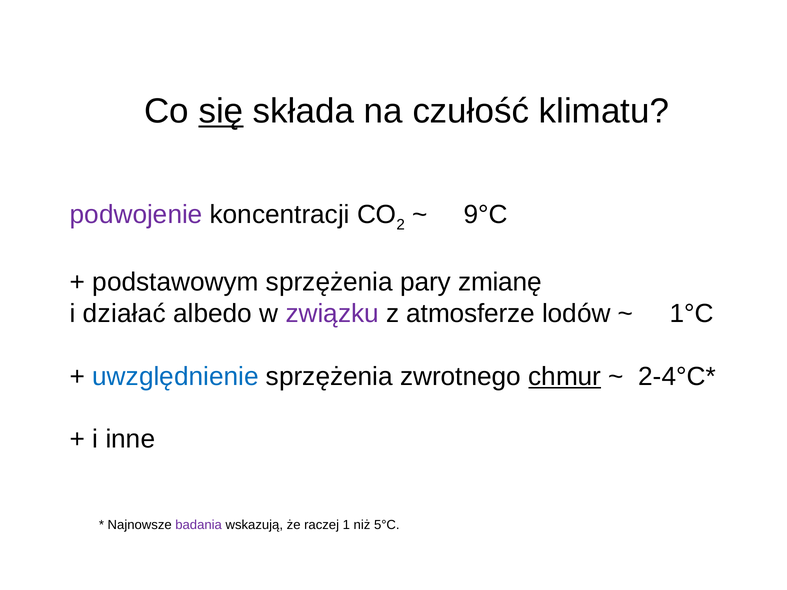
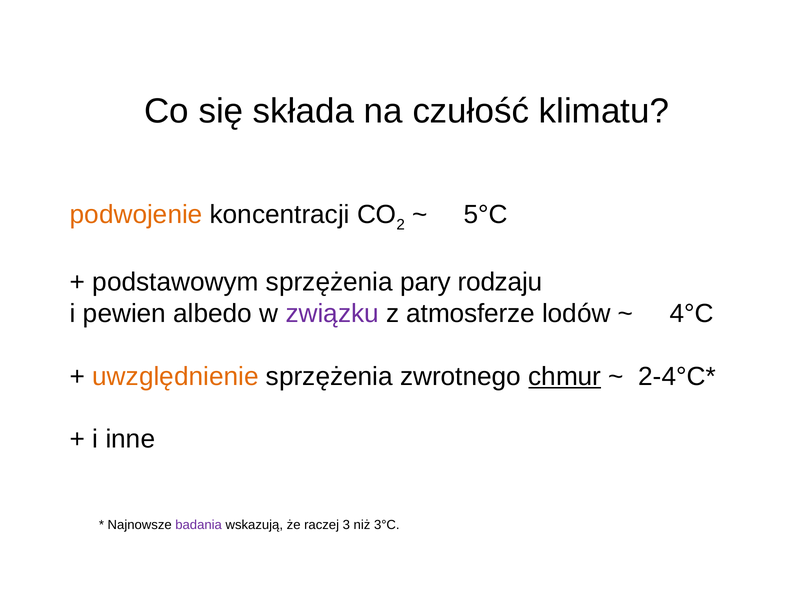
się underline: present -> none
podwojenie colour: purple -> orange
9°C: 9°C -> 5°C
zmianę: zmianę -> rodzaju
działać: działać -> pewien
1°C: 1°C -> 4°C
uwzględnienie colour: blue -> orange
1: 1 -> 3
5°C: 5°C -> 3°C
